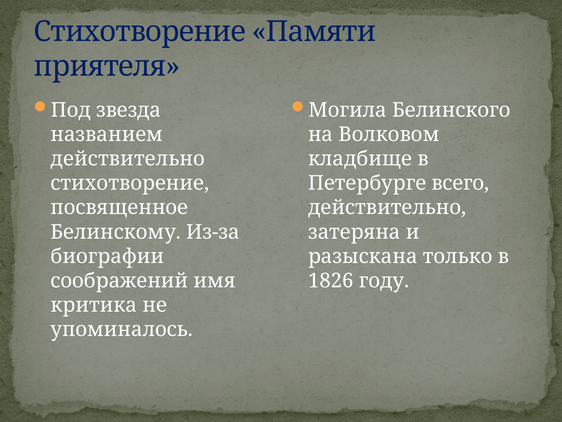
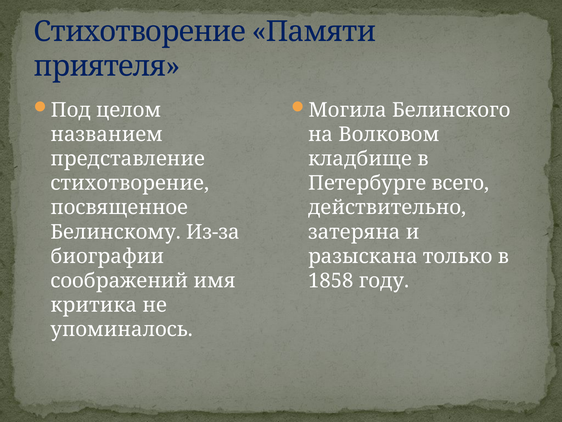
звезда: звезда -> целом
действительно at (128, 159): действительно -> представление
1826: 1826 -> 1858
